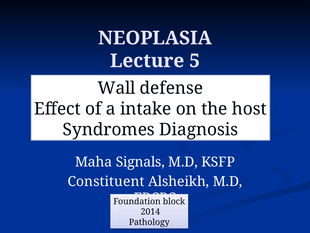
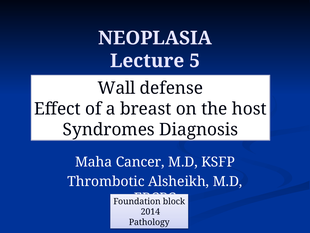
intake: intake -> breast
Signals: Signals -> Cancer
Constituent: Constituent -> Thrombotic
